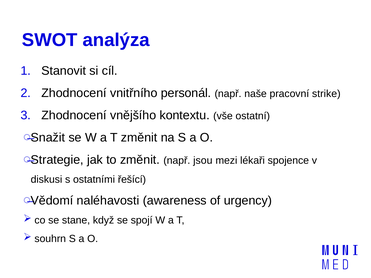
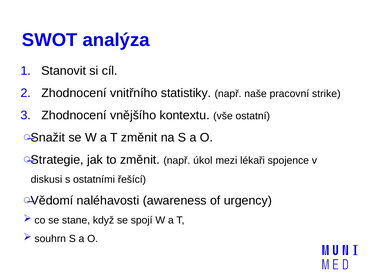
personál: personál -> statistiky
jsou: jsou -> úkol
